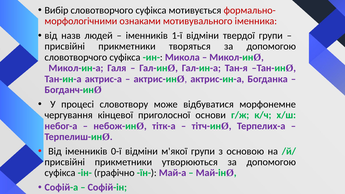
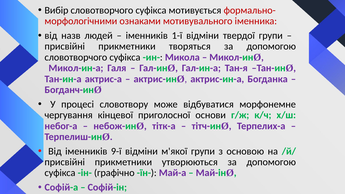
0-ї: 0-ї -> 9-ї
